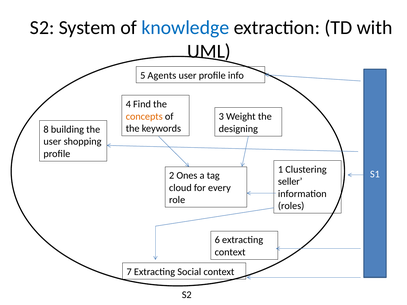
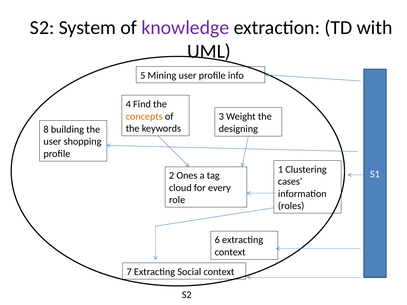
knowledge colour: blue -> purple
Agents: Agents -> Mining
seller: seller -> cases
